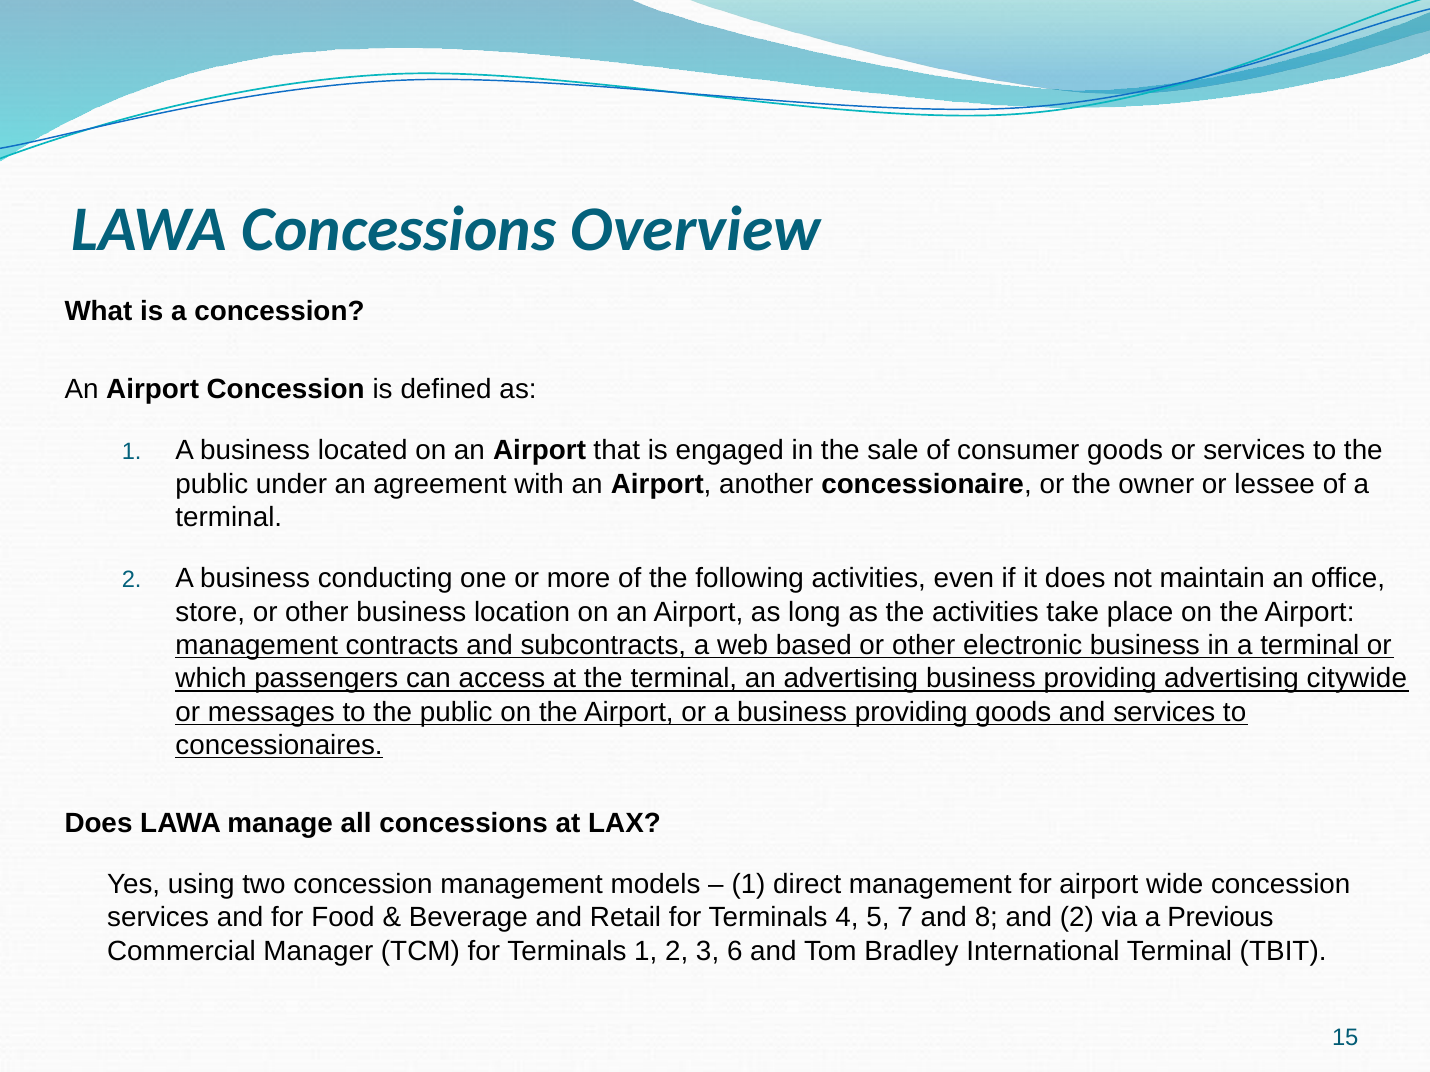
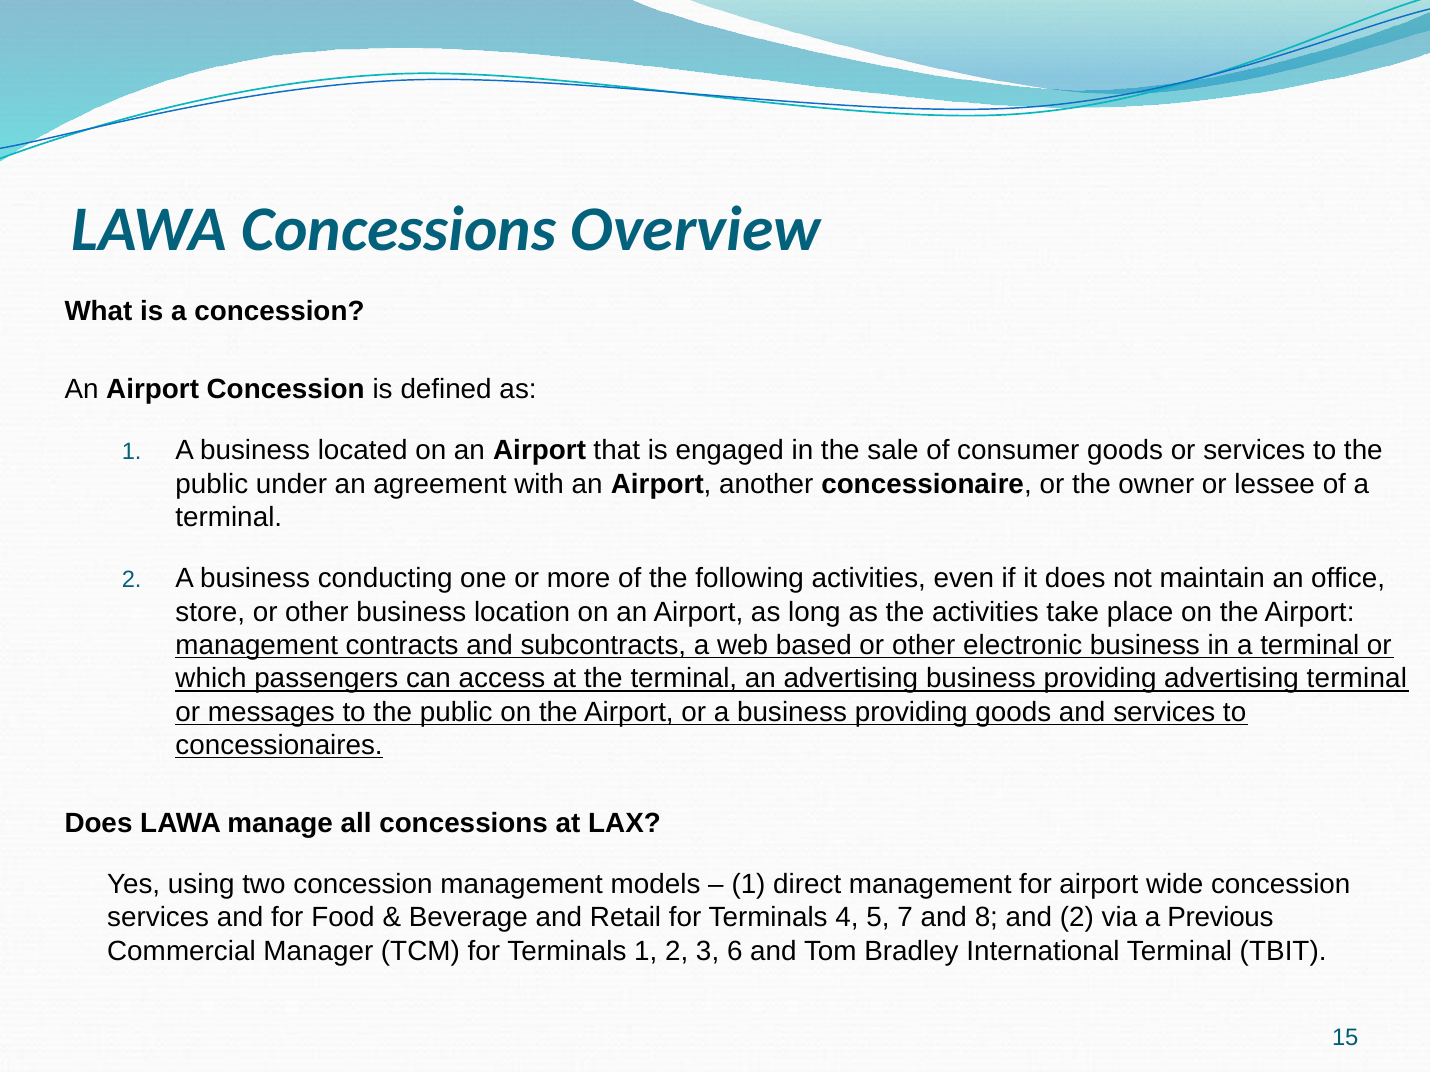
advertising citywide: citywide -> terminal
